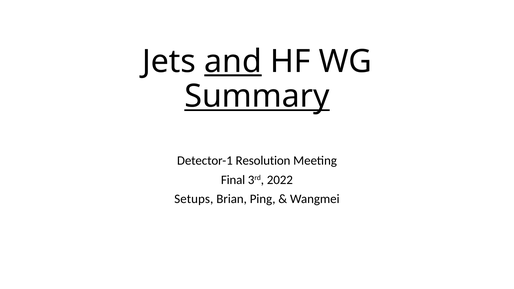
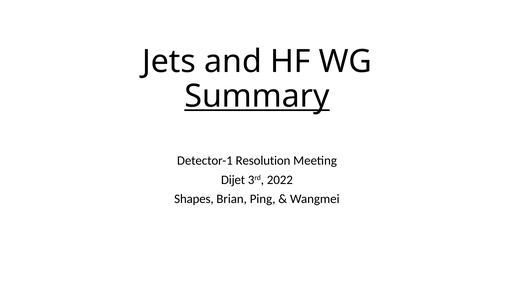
and underline: present -> none
Final: Final -> Dijet
Setups: Setups -> Shapes
